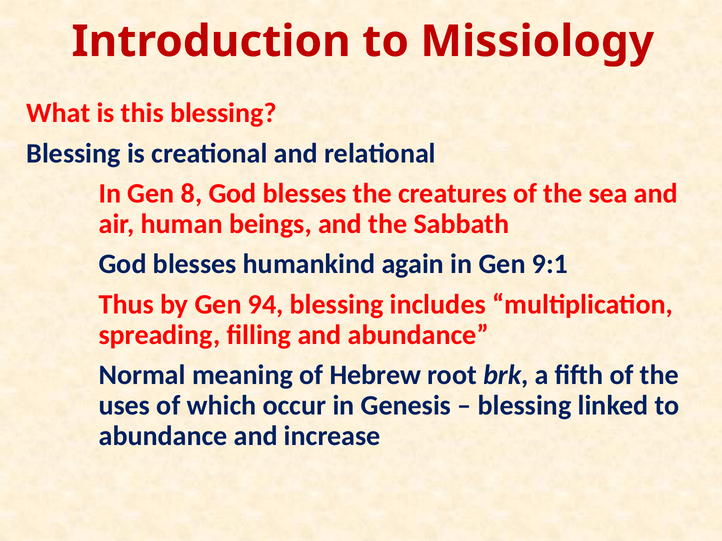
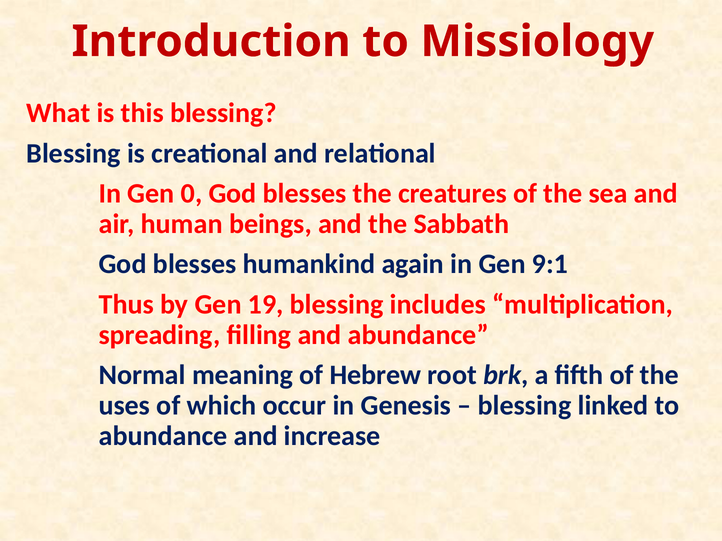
8: 8 -> 0
94: 94 -> 19
